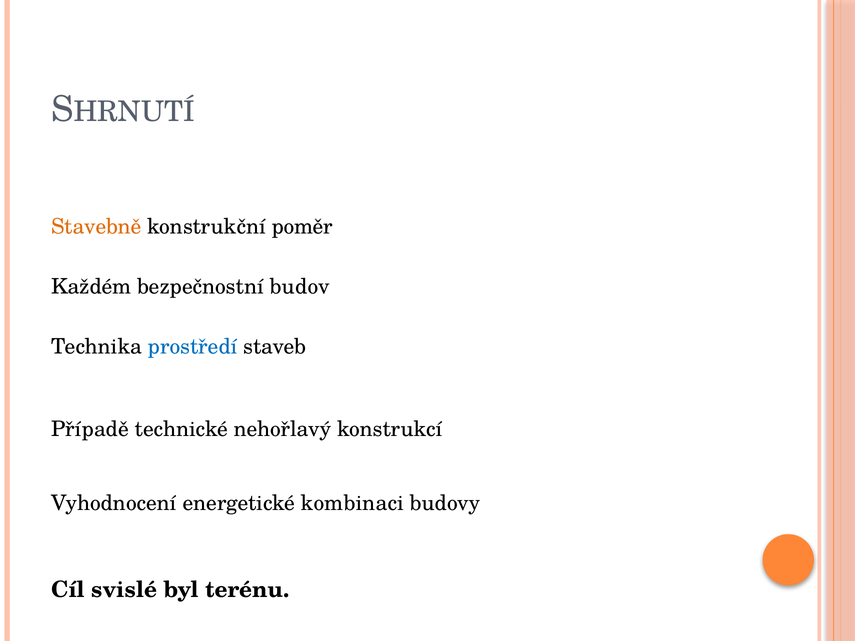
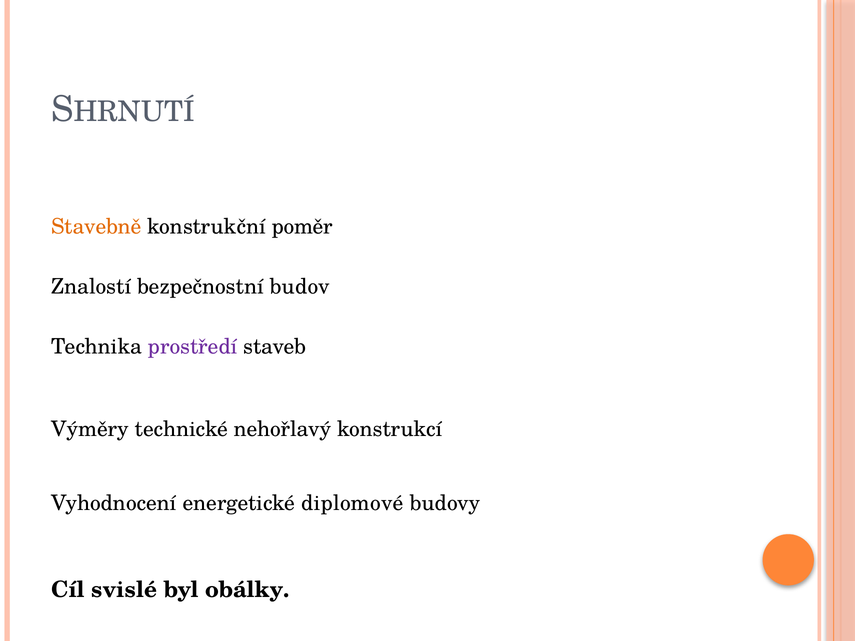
Každém: Každém -> Znalostí
prostředí colour: blue -> purple
Případě: Případě -> Výměry
kombinaci: kombinaci -> diplomové
terénu: terénu -> obálky
